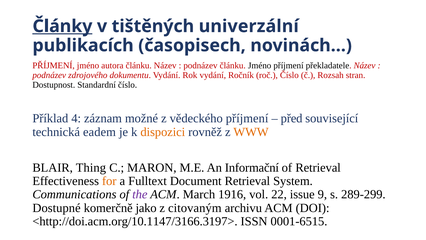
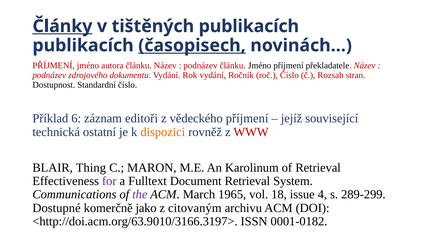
tištěných univerzální: univerzální -> publikacích
časopisech underline: none -> present
4: 4 -> 6
možné: možné -> editoři
před: před -> jejíž
eadem: eadem -> ostatní
WWW colour: orange -> red
Informační: Informační -> Karolinum
for colour: orange -> purple
1916: 1916 -> 1965
22: 22 -> 18
9: 9 -> 4
<http://doi.acm.org/10.1147/3166.3197>: <http://doi.acm.org/10.1147/3166.3197> -> <http://doi.acm.org/63.9010/3166.3197>
0001-6515: 0001-6515 -> 0001-0182
